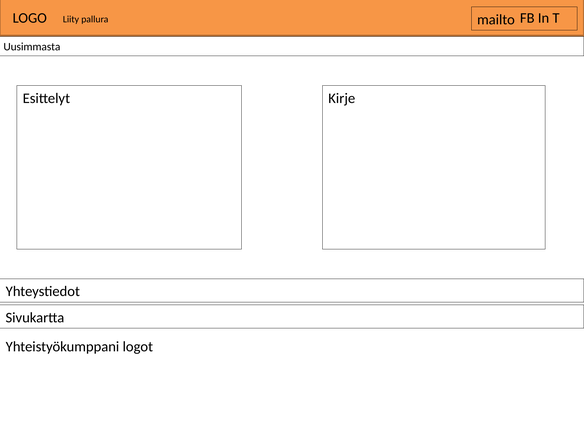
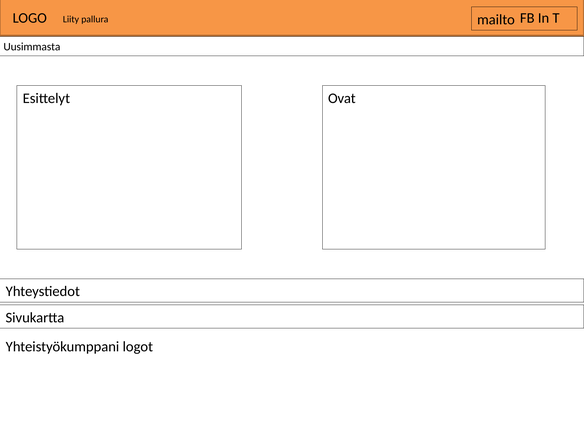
Kirje: Kirje -> Ovat
